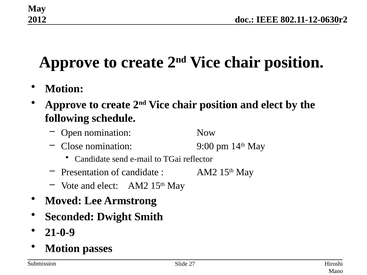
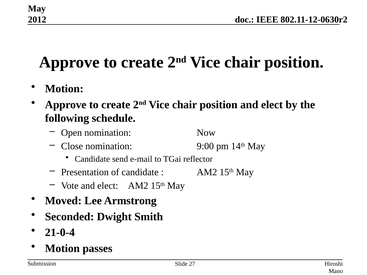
21-0-9: 21-0-9 -> 21-0-4
